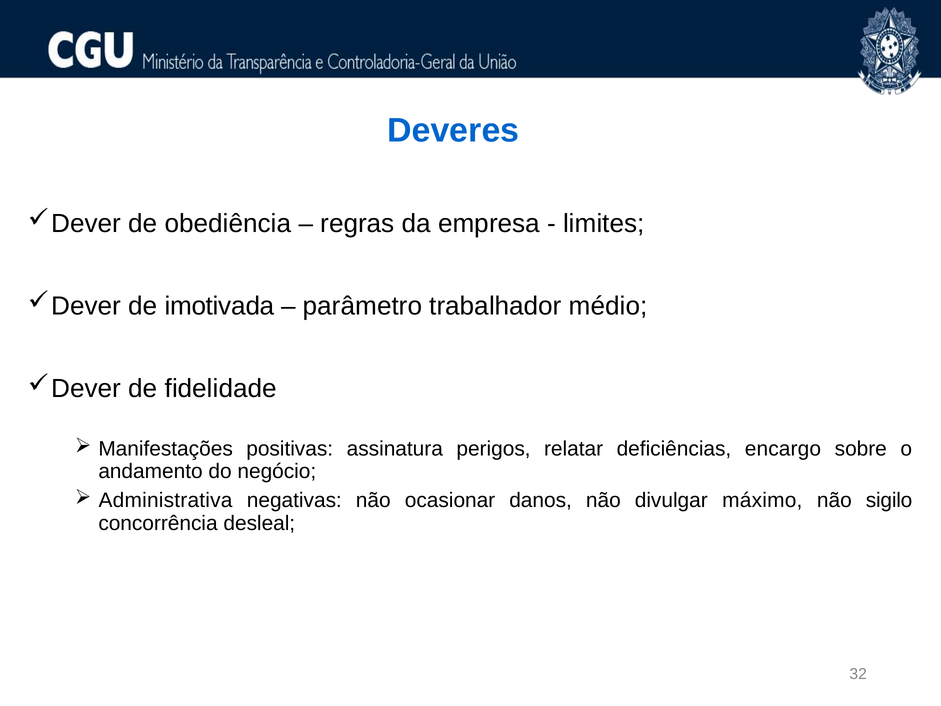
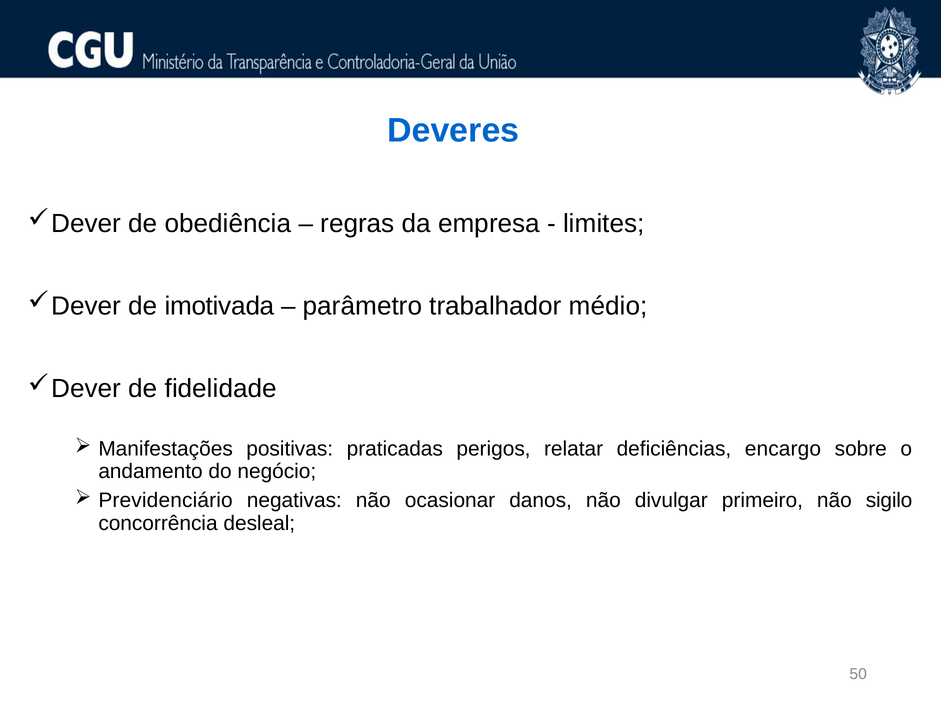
assinatura: assinatura -> praticadas
Administrativa: Administrativa -> Previdenciário
máximo: máximo -> primeiro
32: 32 -> 50
